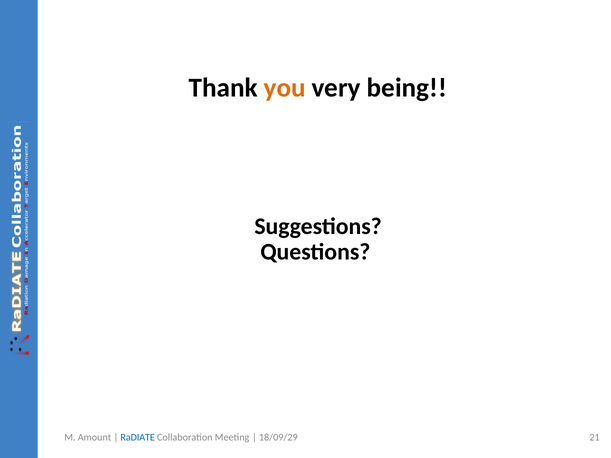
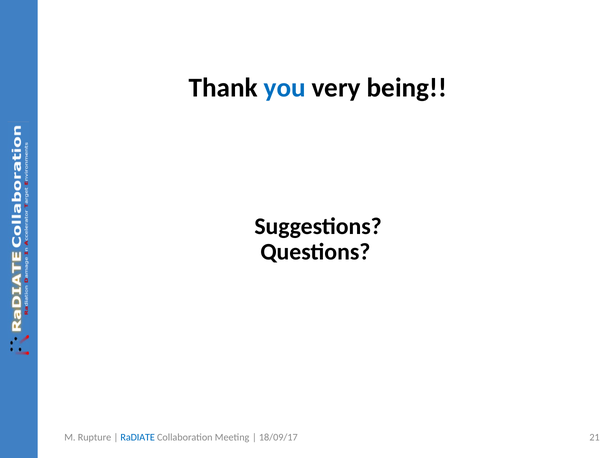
you colour: orange -> blue
Amount: Amount -> Rupture
18/09/29: 18/09/29 -> 18/09/17
